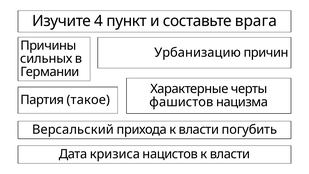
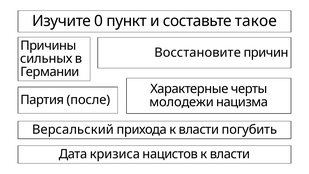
4: 4 -> 0
врага: врага -> такое
Урбанизацию: Урбанизацию -> Восстановите
такое: такое -> после
фашистов: фашистов -> молодежи
